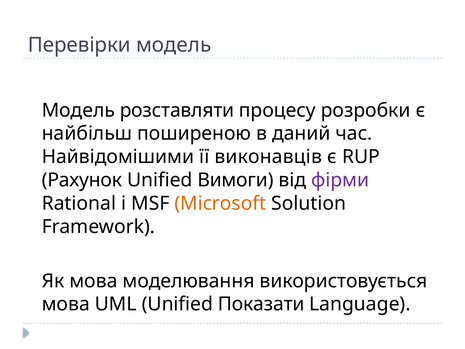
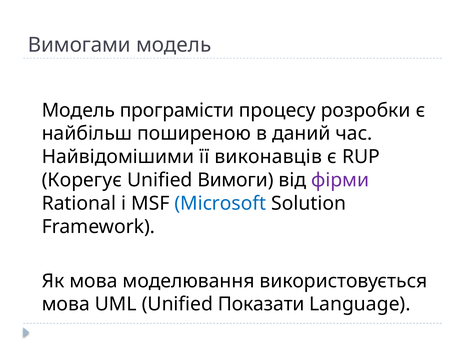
Перевірки: Перевірки -> Вимогами
розставляти: розставляти -> програмісти
Рахунок: Рахунок -> Корегує
Microsoft colour: orange -> blue
